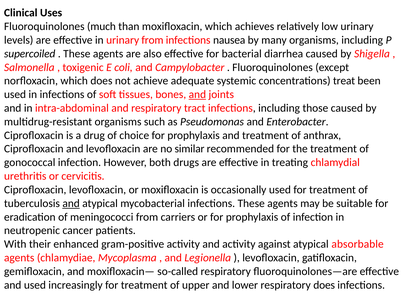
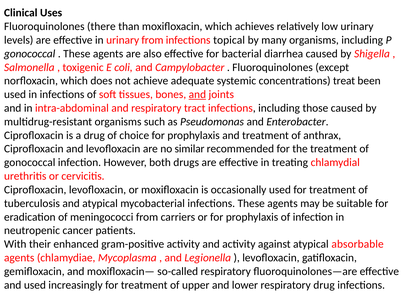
much: much -> there
nausea: nausea -> topical
supercoiled at (30, 54): supercoiled -> gonococcal
and at (71, 203) underline: present -> none
respiratory does: does -> drug
